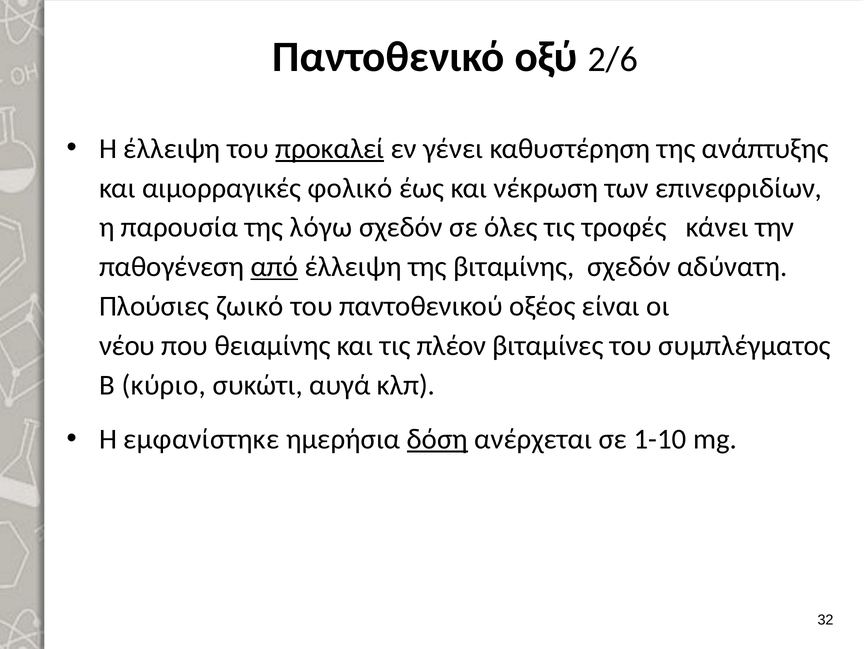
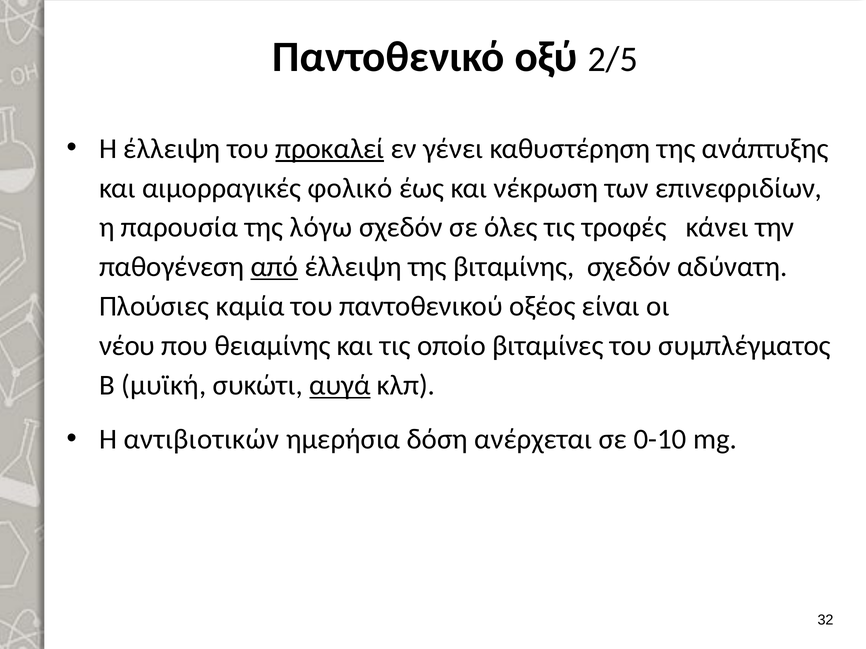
2/6: 2/6 -> 2/5
ζωικό: ζωικό -> καμία
πλέον: πλέον -> οποίο
κύριο: κύριο -> μυϊκή
αυγά underline: none -> present
εμφανίστηκε: εμφανίστηκε -> αντιβιοτικών
δόση underline: present -> none
1-10: 1-10 -> 0-10
